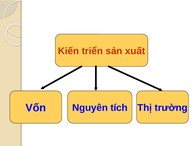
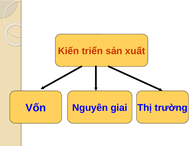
tích: tích -> giai
